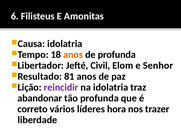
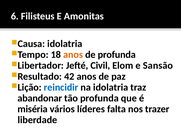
Senhor: Senhor -> Sansão
81: 81 -> 42
reincidir colour: purple -> blue
correto: correto -> miséria
hora: hora -> falta
